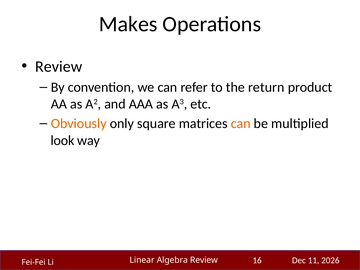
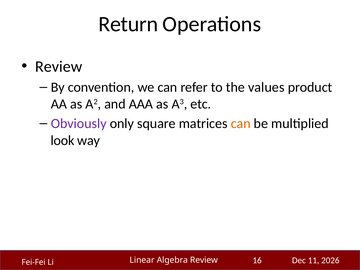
Makes: Makes -> Return
return: return -> values
Obviously colour: orange -> purple
